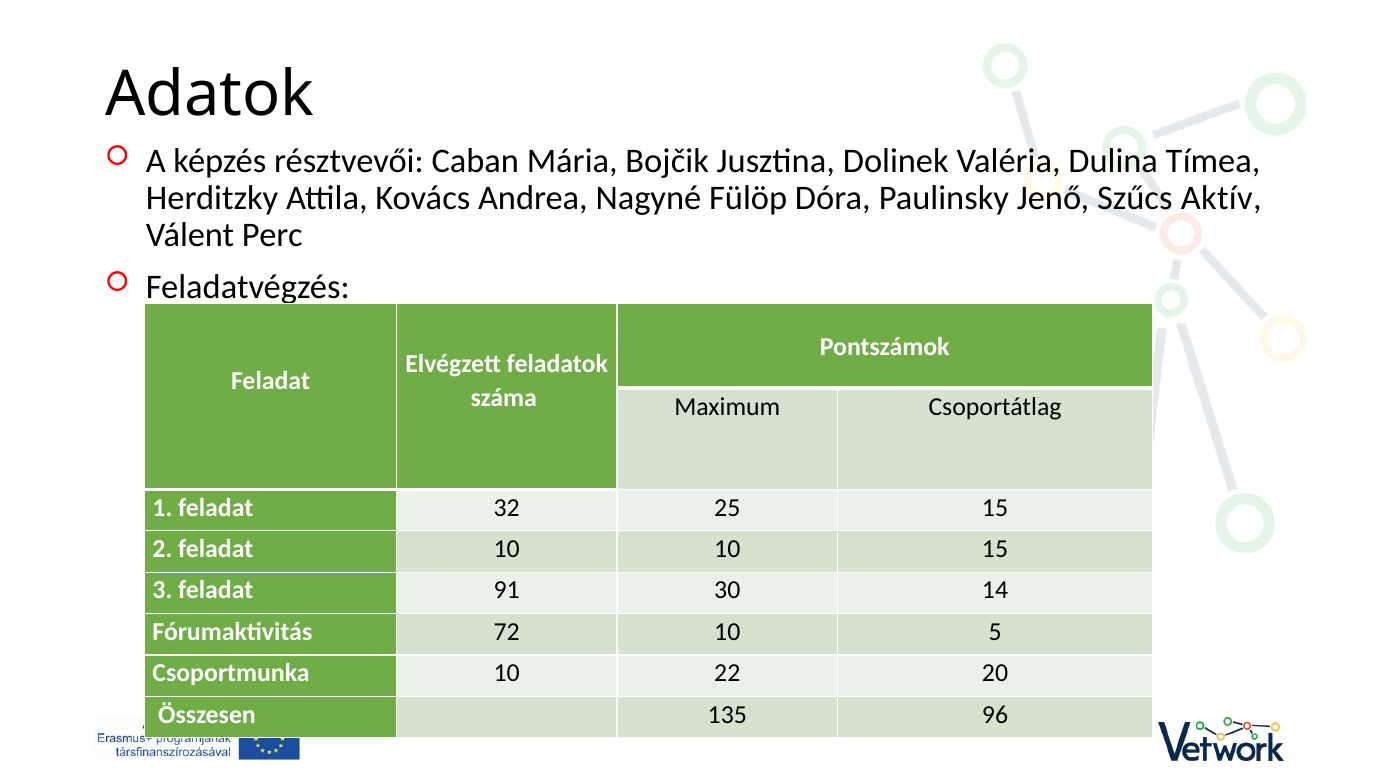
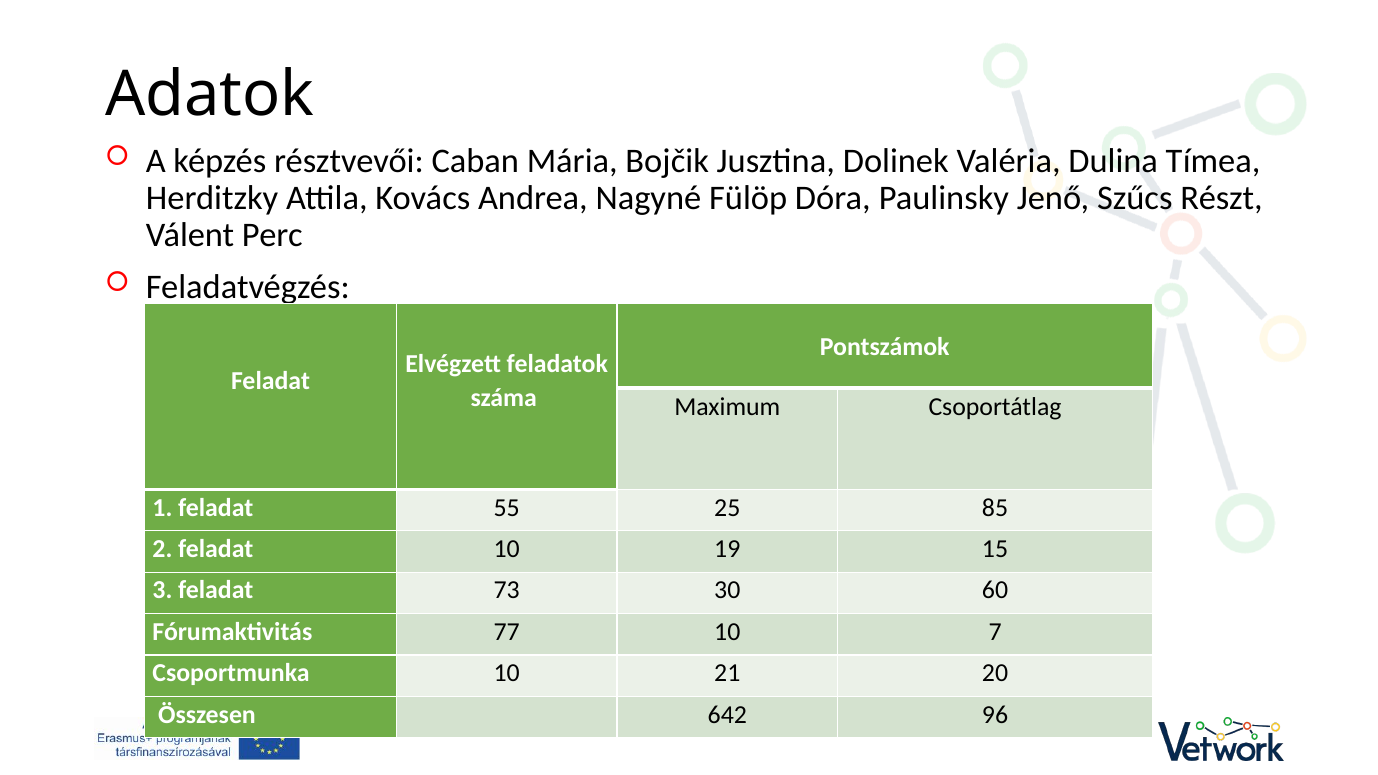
Aktív: Aktív -> Részt
32: 32 -> 55
25 15: 15 -> 85
10 10: 10 -> 19
91: 91 -> 73
14: 14 -> 60
72: 72 -> 77
5: 5 -> 7
22: 22 -> 21
135: 135 -> 642
